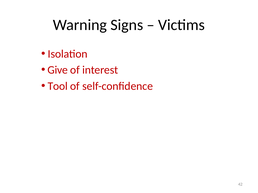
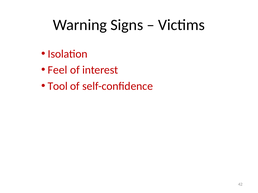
Give: Give -> Feel
